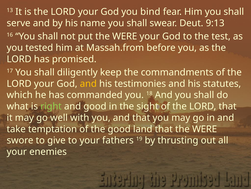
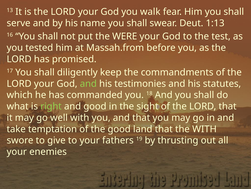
bind: bind -> walk
9:13: 9:13 -> 1:13
and at (88, 83) colour: yellow -> light green
that the WERE: WERE -> WITH
